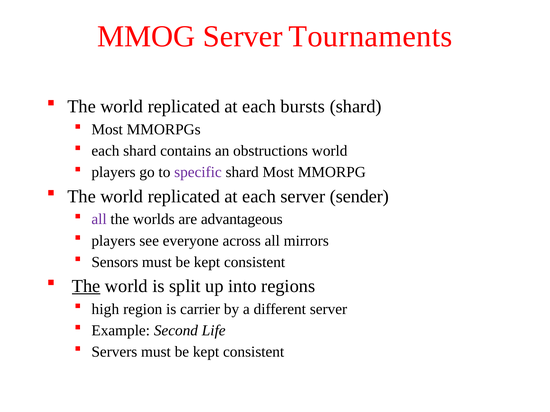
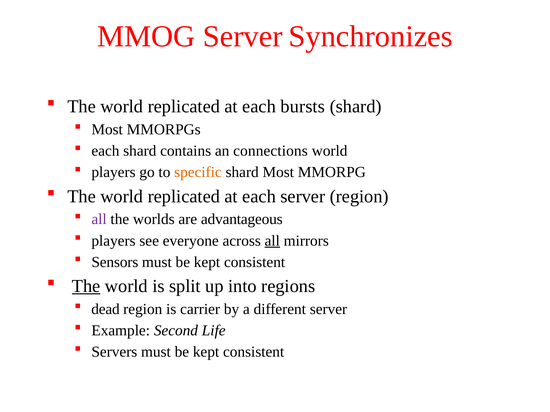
Tournaments: Tournaments -> Synchronizes
obstructions: obstructions -> connections
specific colour: purple -> orange
server sender: sender -> region
all at (272, 241) underline: none -> present
high: high -> dead
